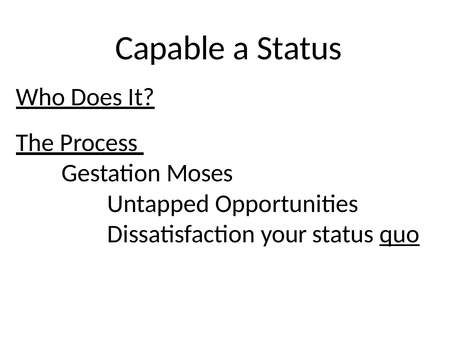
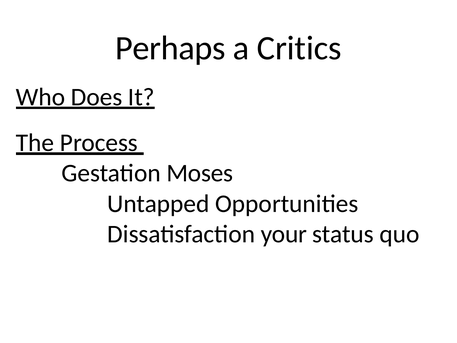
Capable: Capable -> Perhaps
a Status: Status -> Critics
quo underline: present -> none
